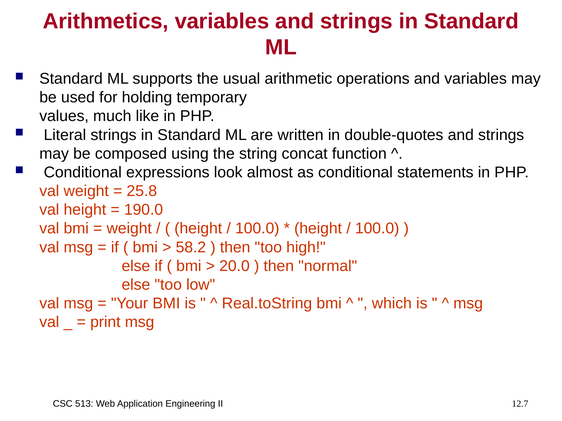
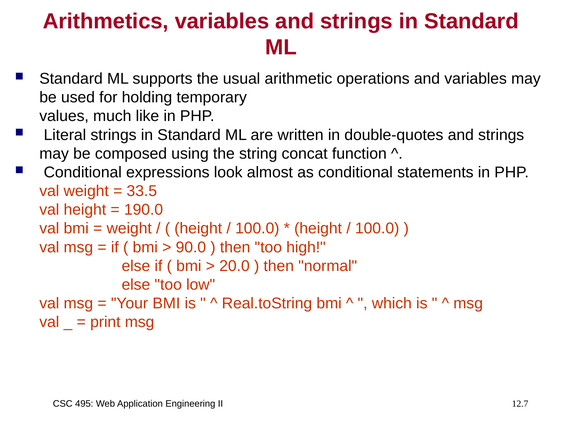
25.8: 25.8 -> 33.5
58.2: 58.2 -> 90.0
513: 513 -> 495
